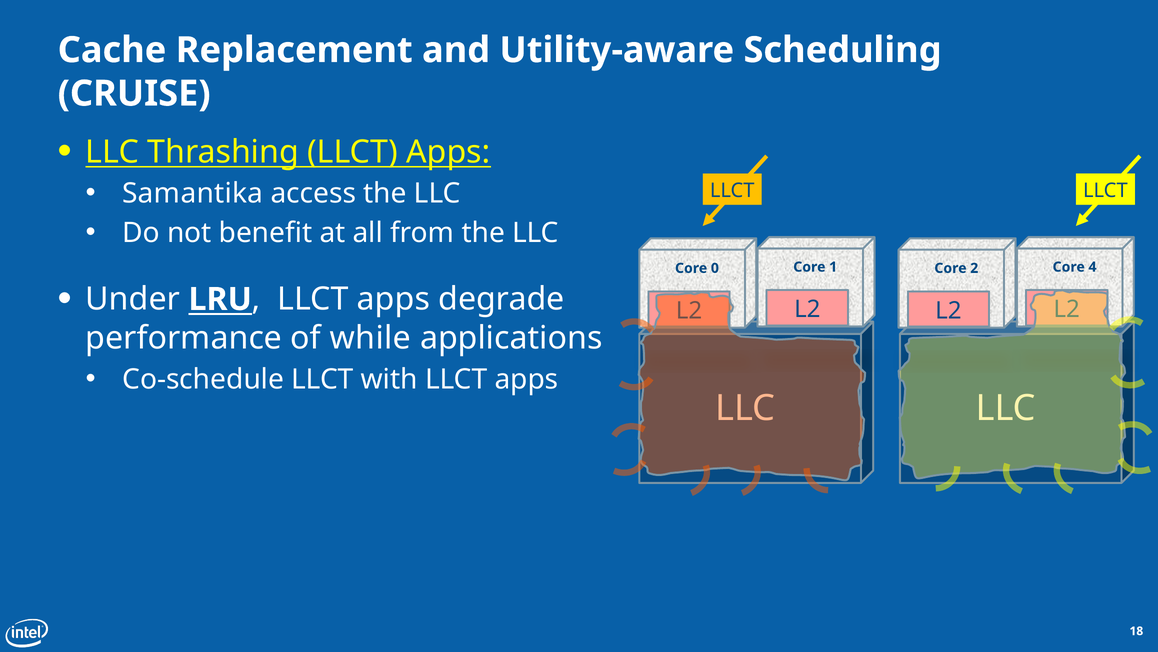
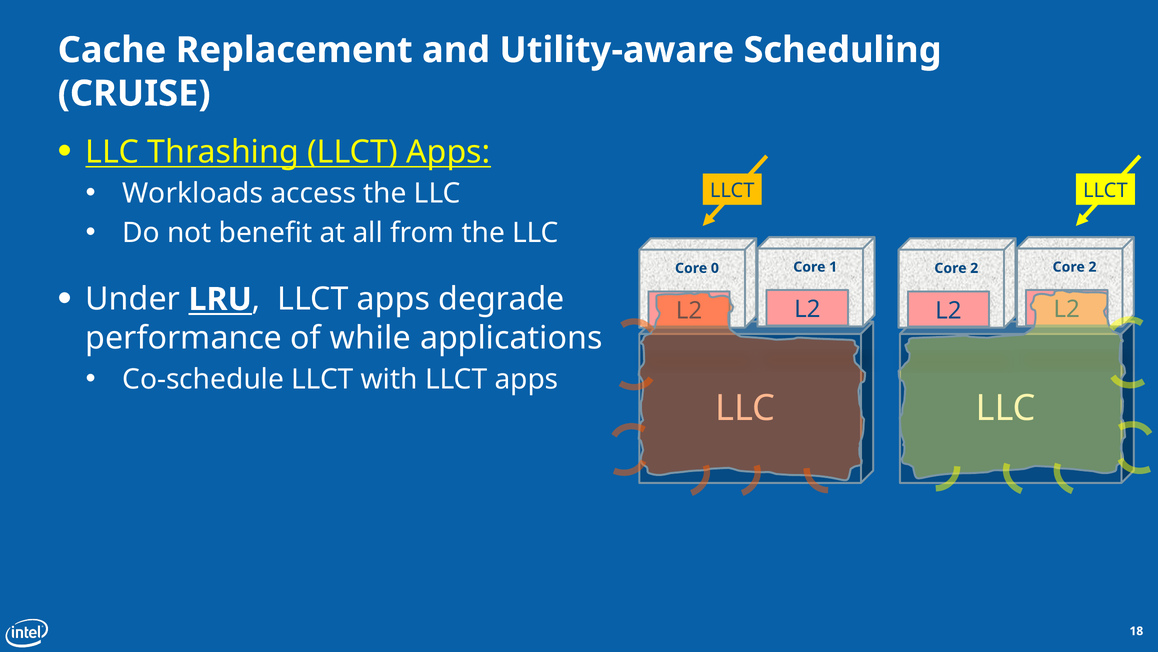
Samantika: Samantika -> Workloads
4 at (1092, 267): 4 -> 2
